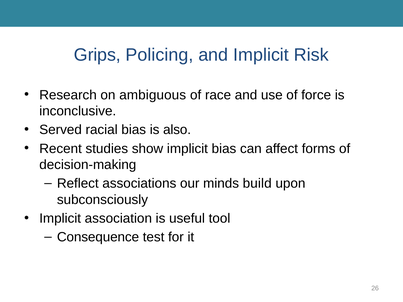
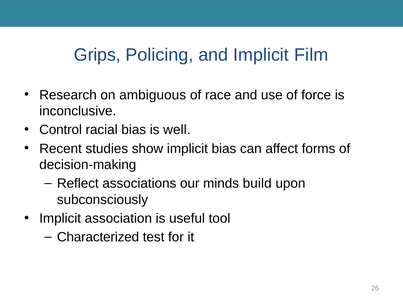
Risk: Risk -> Film
Served: Served -> Control
also: also -> well
Consequence: Consequence -> Characterized
